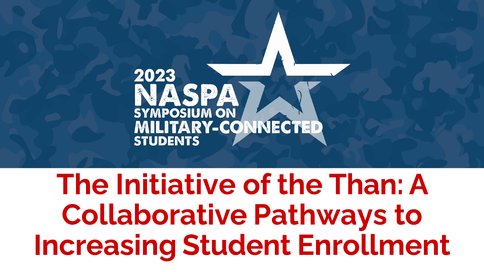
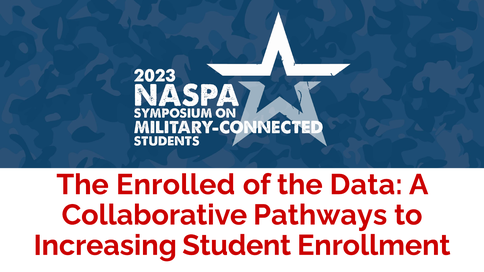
Initiative: Initiative -> Enrolled
Than: Than -> Data
